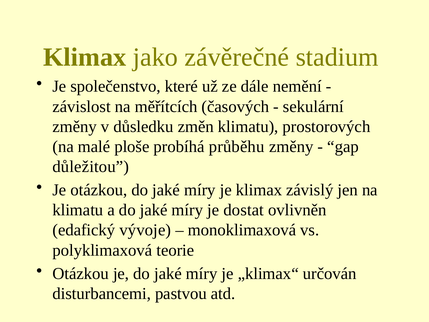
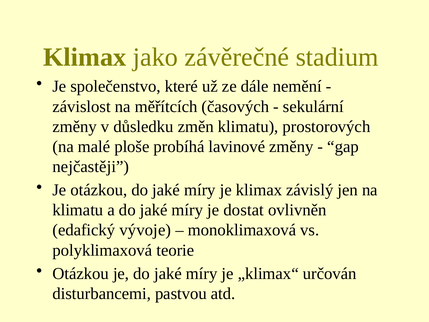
průběhu: průběhu -> lavinové
důležitou: důležitou -> nejčastěji
